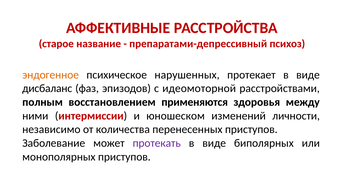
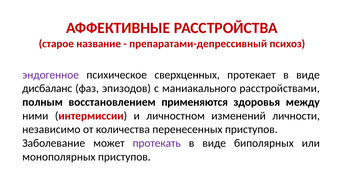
эндогенное colour: orange -> purple
нарушенных: нарушенных -> сверхценных
идеомоторной: идеомоторной -> маниакального
юношеском: юношеском -> личностном
